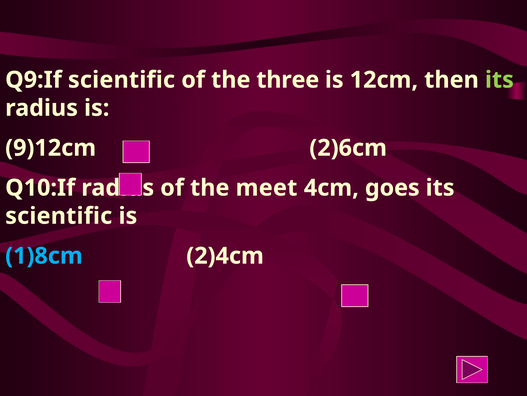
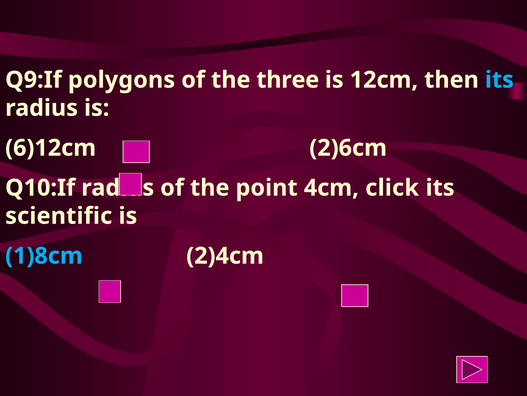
Q9:If scientific: scientific -> polygons
its at (499, 80) colour: light green -> light blue
9)12cm: 9)12cm -> 6)12cm
meet: meet -> point
goes: goes -> click
